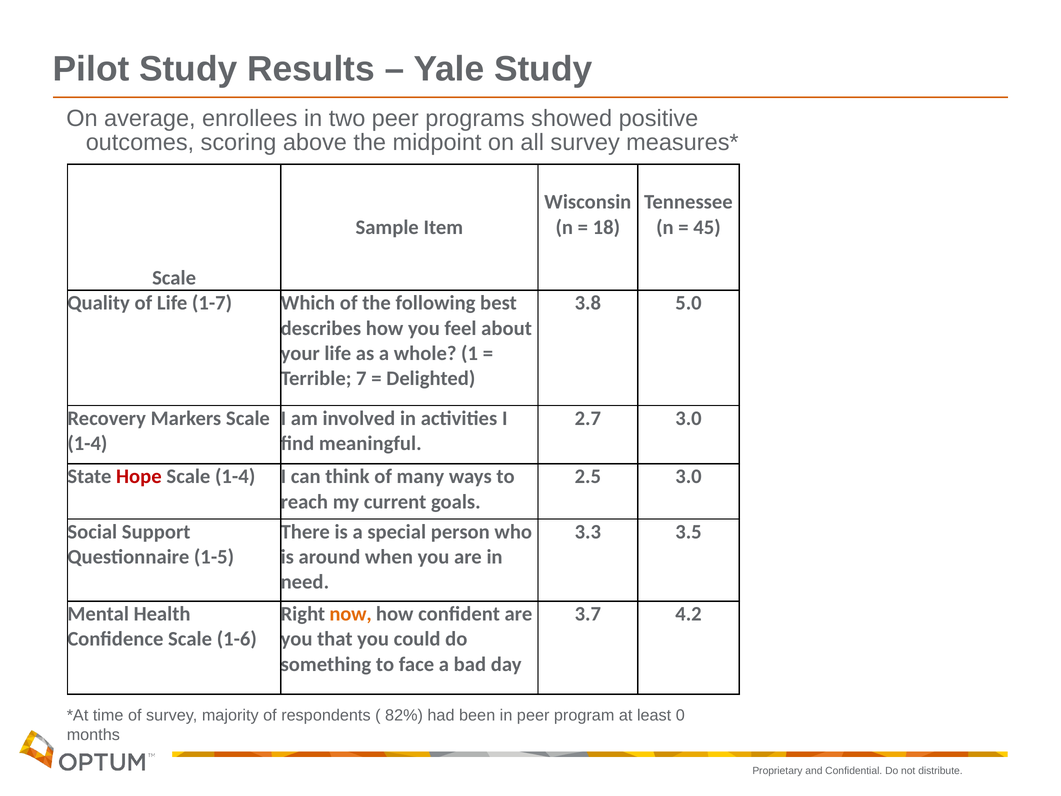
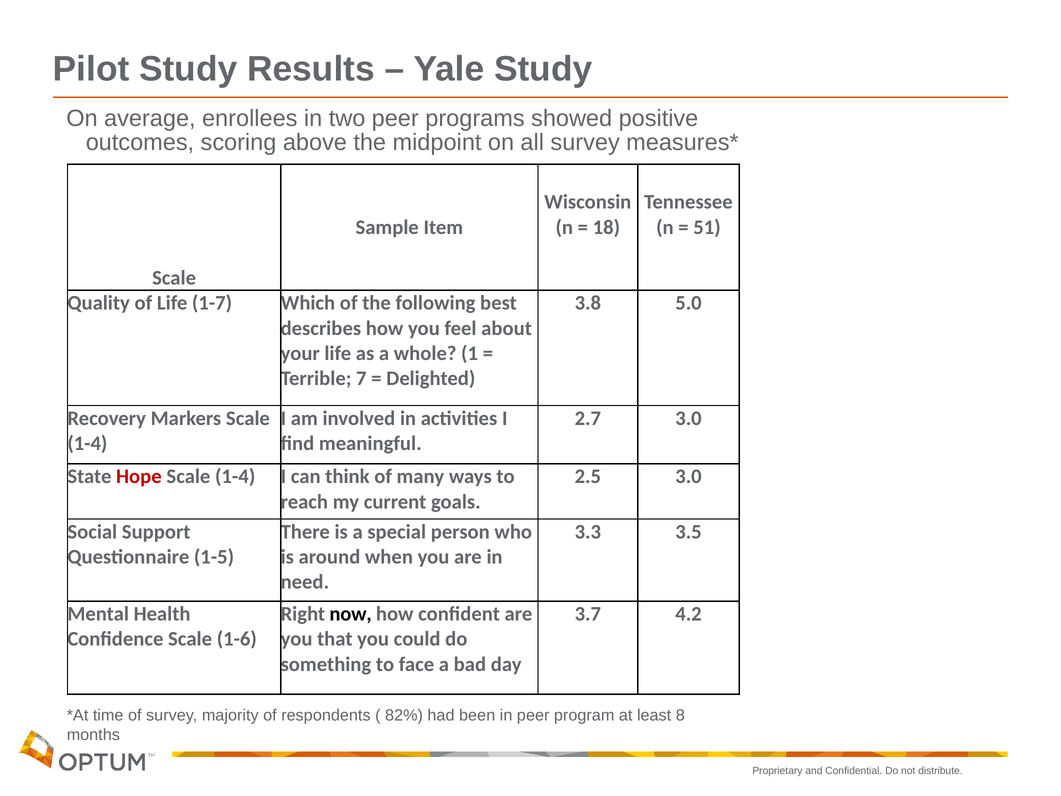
45: 45 -> 51
now colour: orange -> black
0: 0 -> 8
